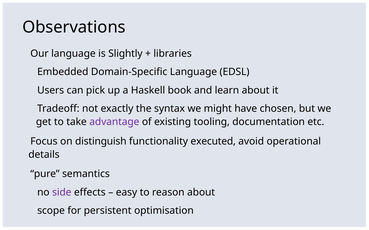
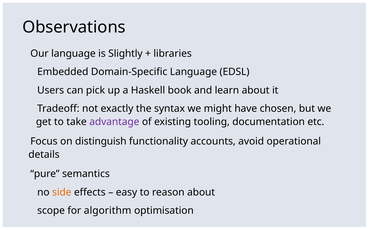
executed: executed -> accounts
side colour: purple -> orange
persistent: persistent -> algorithm
